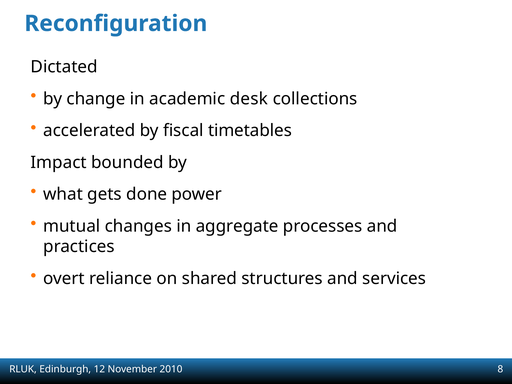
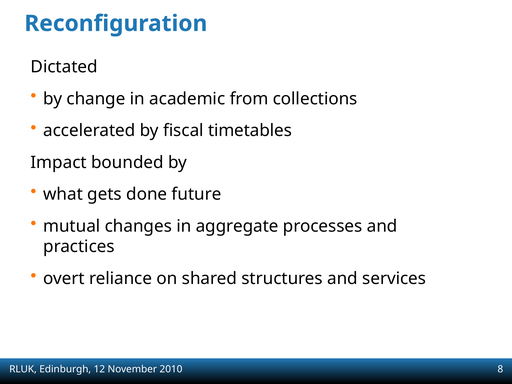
desk: desk -> from
power: power -> future
